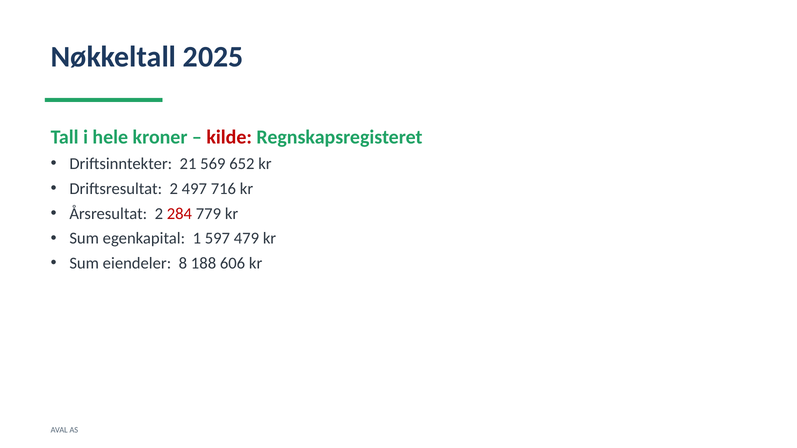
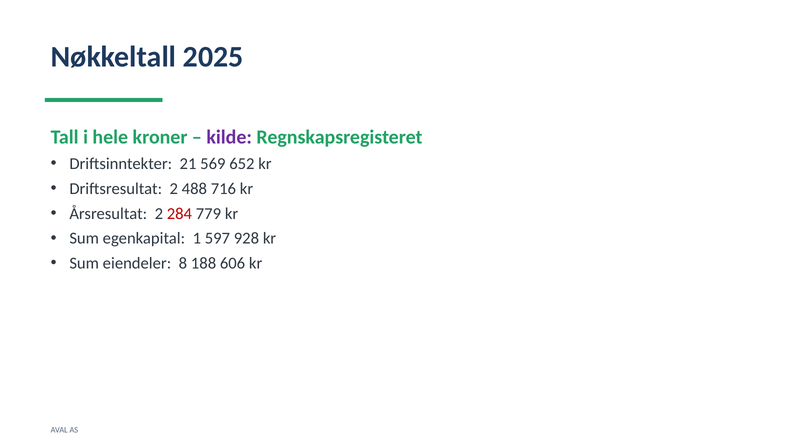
kilde colour: red -> purple
497: 497 -> 488
479: 479 -> 928
